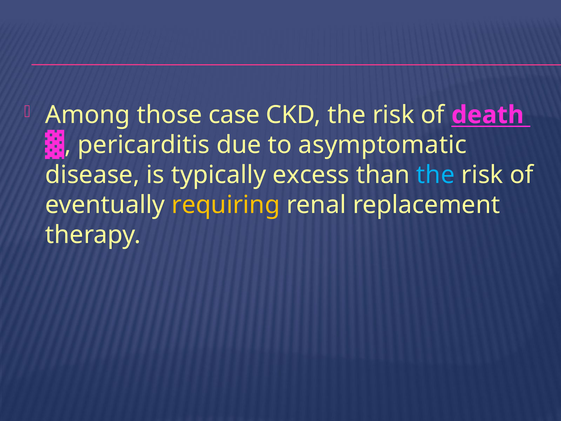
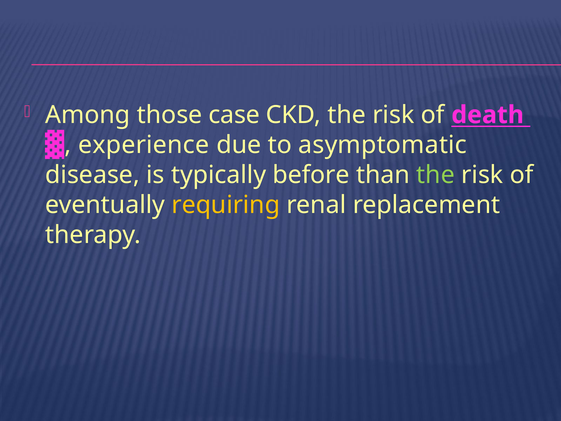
pericarditis: pericarditis -> experience
excess: excess -> before
the at (436, 175) colour: light blue -> light green
